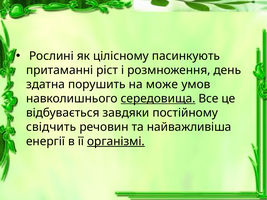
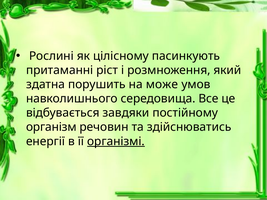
день: день -> який
середовища underline: present -> none
свідчить: свідчить -> організм
найважливіша: найважливіша -> здійснюватись
